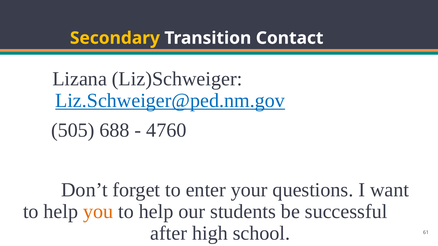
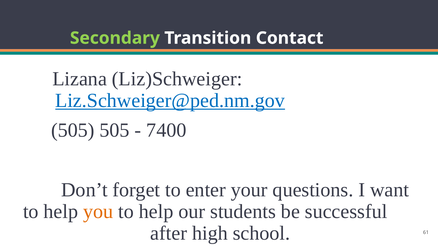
Secondary colour: yellow -> light green
505 688: 688 -> 505
4760: 4760 -> 7400
